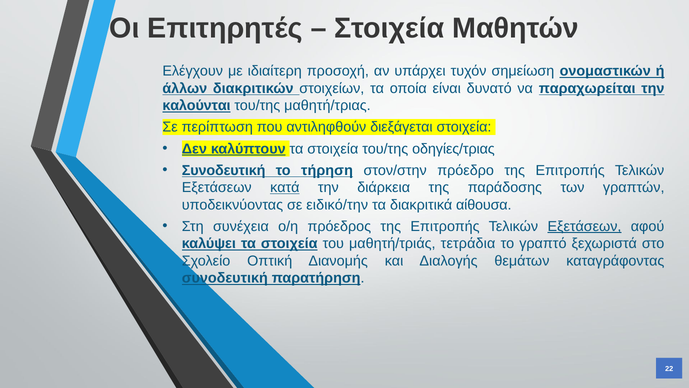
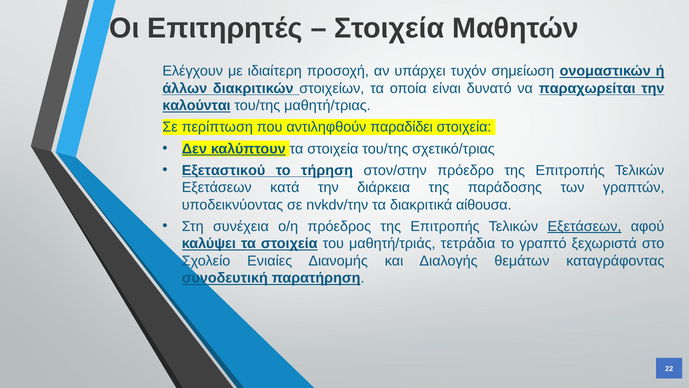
διεξάγεται: διεξάγεται -> παραδίδει
οδηγίες/τριας: οδηγίες/τριας -> σχετικό/τριας
Συνοδευτική at (224, 170): Συνοδευτική -> Εξεταστικού
κατά underline: present -> none
ειδικό/την: ειδικό/την -> nvkdv/την
Οπτική: Οπτική -> Ενιαίες
